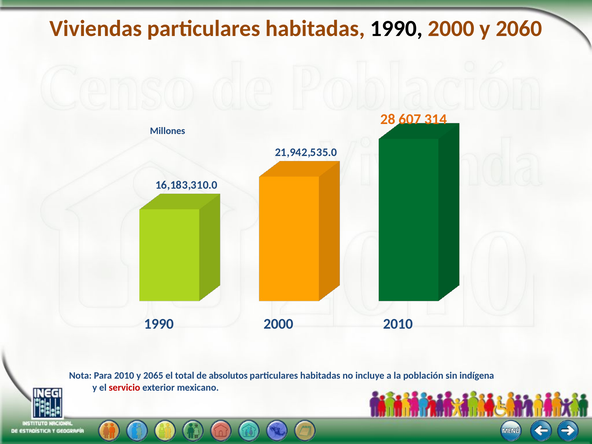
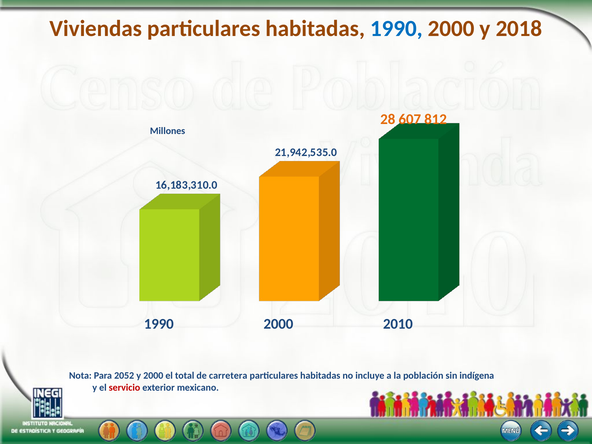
1990 at (396, 29) colour: black -> blue
2060: 2060 -> 2018
314: 314 -> 812
Para 2010: 2010 -> 2052
y 2065: 2065 -> 2000
absolutos: absolutos -> carretera
